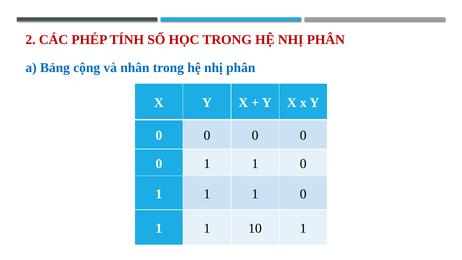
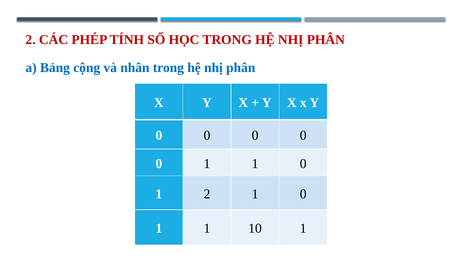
1 at (207, 194): 1 -> 2
